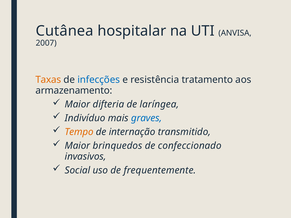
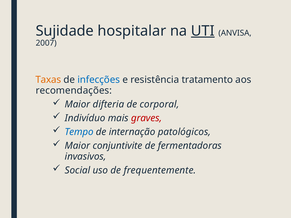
Cutânea: Cutânea -> Sujidade
UTI underline: none -> present
armazenamento: armazenamento -> recomendações
laríngea: laríngea -> corporal
graves colour: blue -> red
Tempo colour: orange -> blue
transmitido: transmitido -> patológicos
brinquedos: brinquedos -> conjuntivite
confeccionado: confeccionado -> fermentadoras
